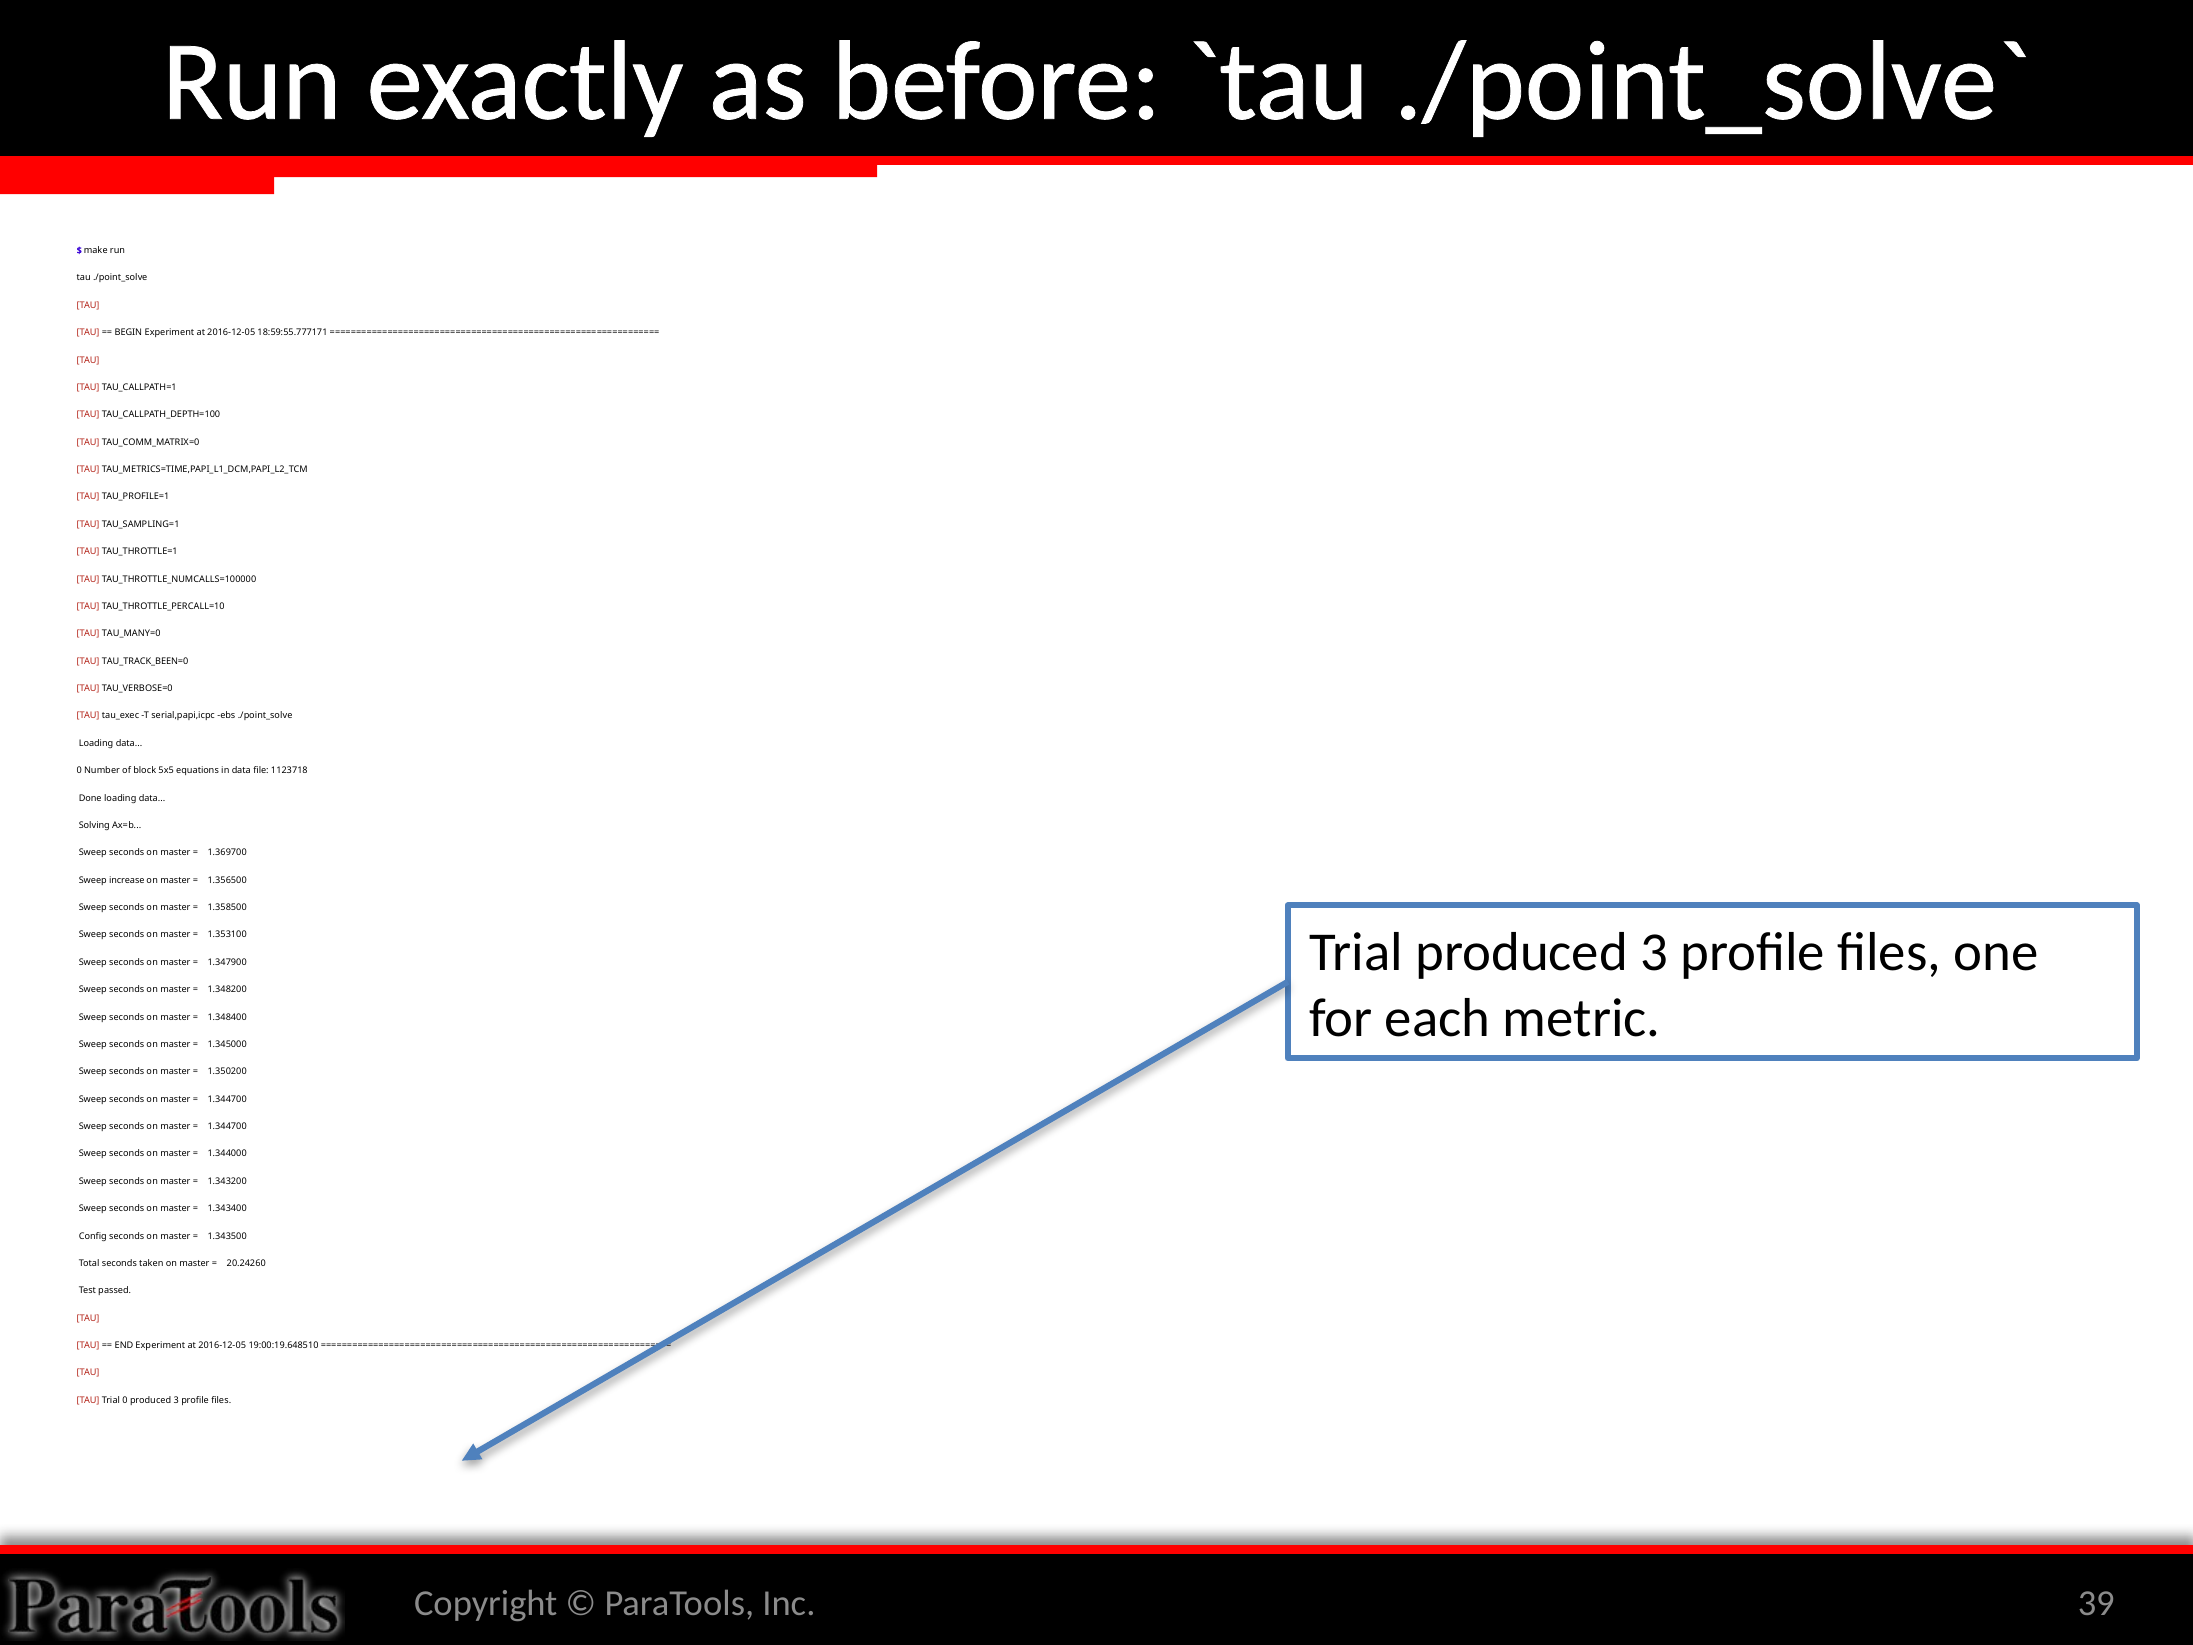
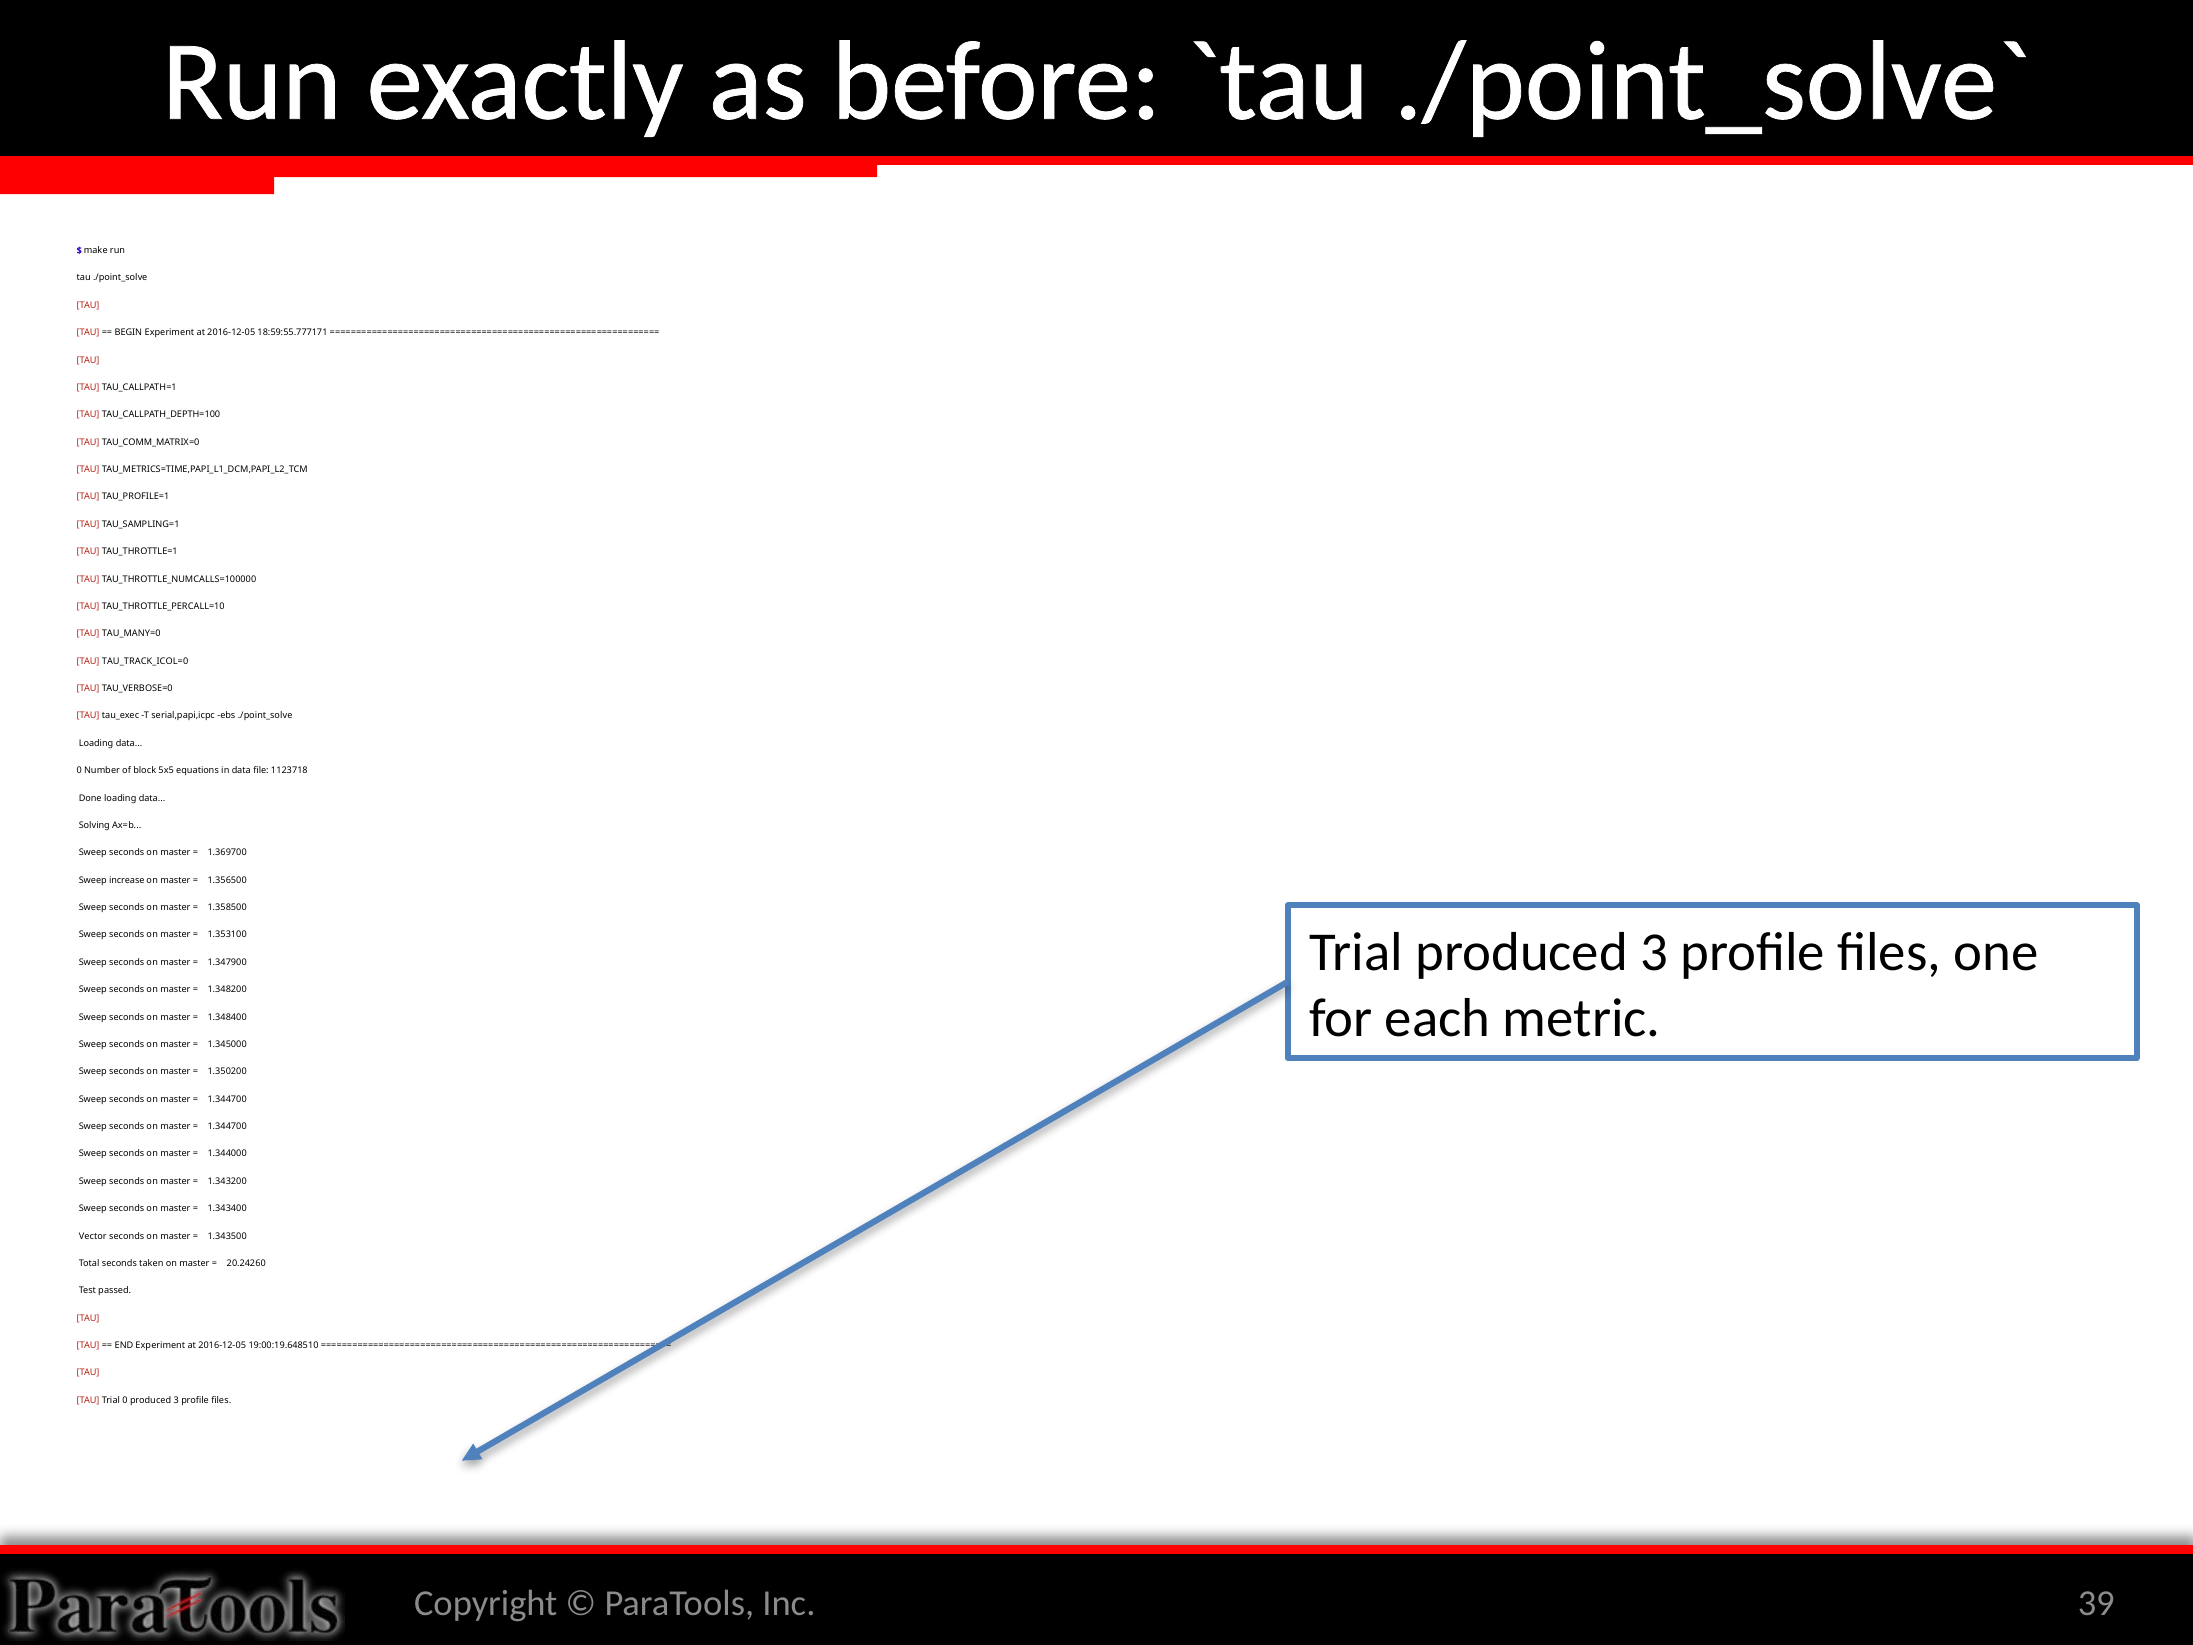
TAU_TRACK_BEEN=0: TAU_TRACK_BEEN=0 -> TAU_TRACK_ICOL=0
Config: Config -> Vector
